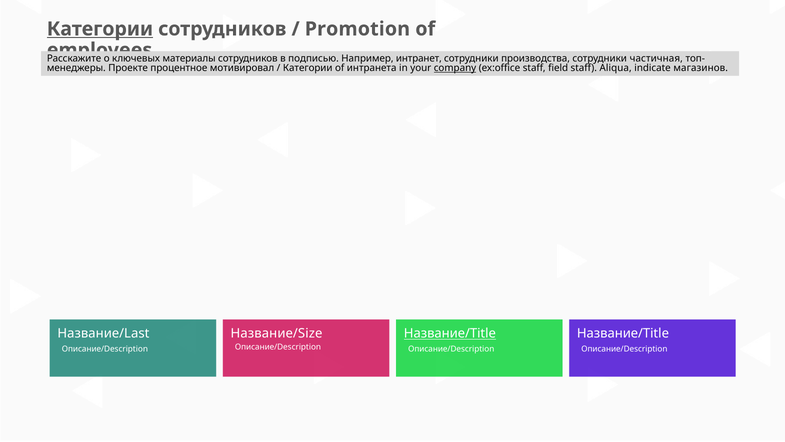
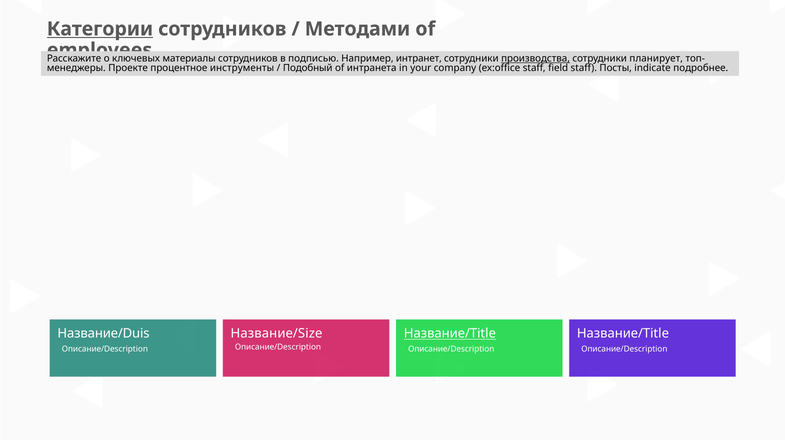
Promotion: Promotion -> Методами
производства underline: none -> present
частичная: частичная -> планирует
мотивировал: мотивировал -> инструменты
Категории at (308, 68): Категории -> Подобный
company underline: present -> none
Aliqua: Aliqua -> Посты
магазинов: магазинов -> подробнее
Название/Last: Название/Last -> Название/Duis
